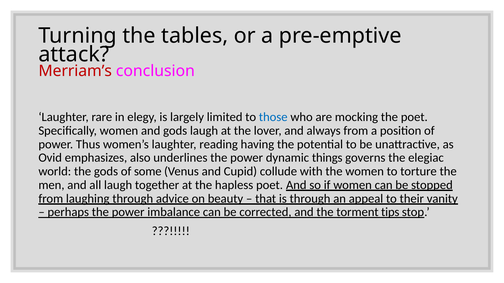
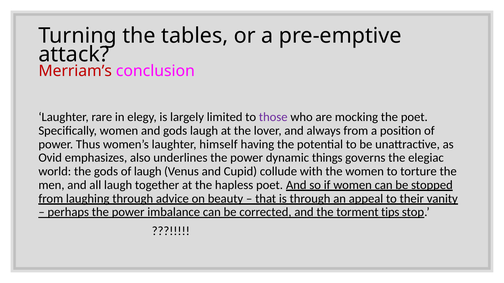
those colour: blue -> purple
reading: reading -> himself
of some: some -> laugh
